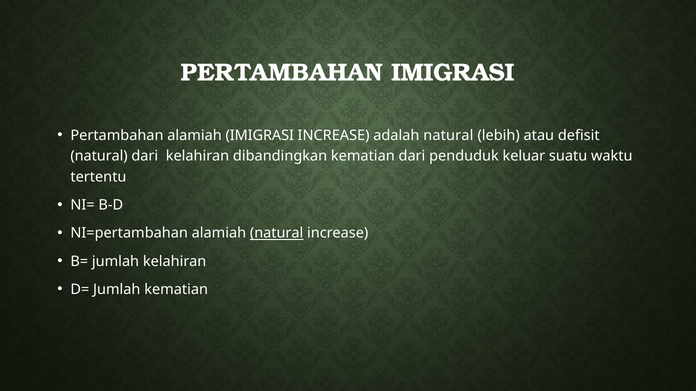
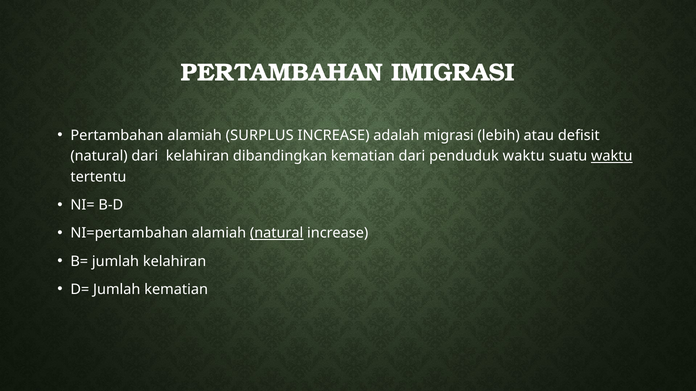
alamiah IMIGRASI: IMIGRASI -> SURPLUS
adalah natural: natural -> migrasi
penduduk keluar: keluar -> waktu
waktu at (612, 156) underline: none -> present
